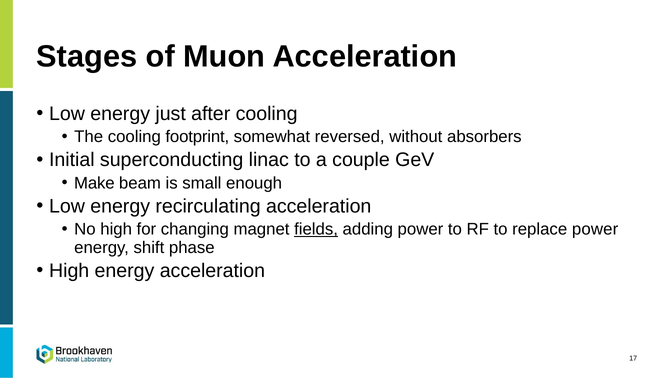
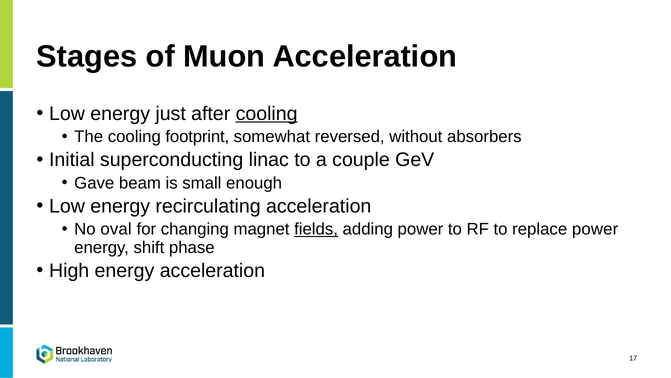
cooling at (267, 113) underline: none -> present
Make: Make -> Gave
No high: high -> oval
